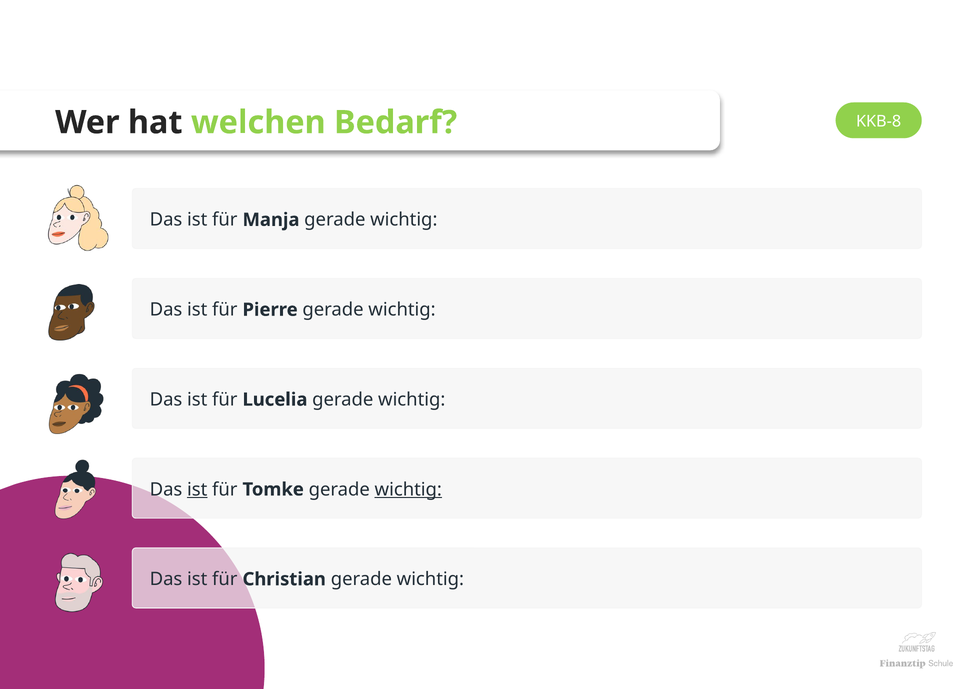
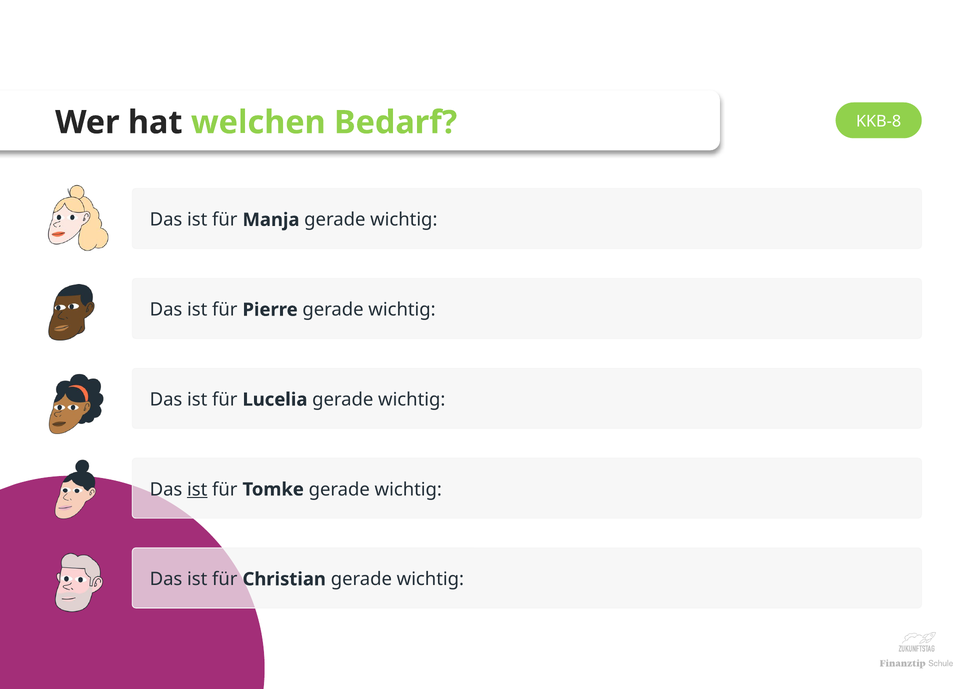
wichtig at (408, 490) underline: present -> none
